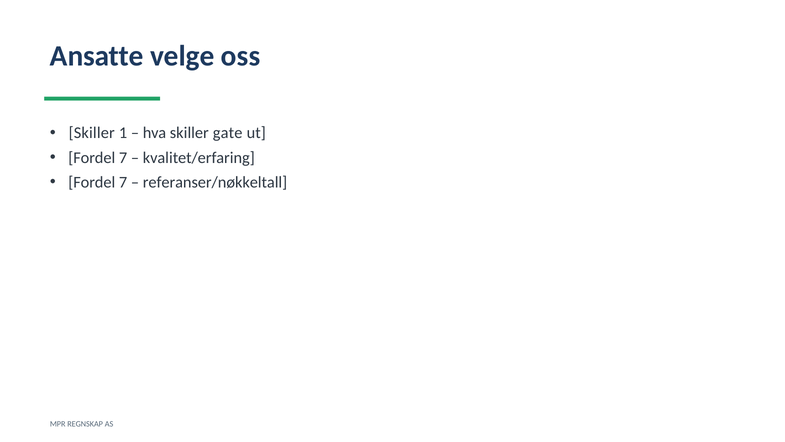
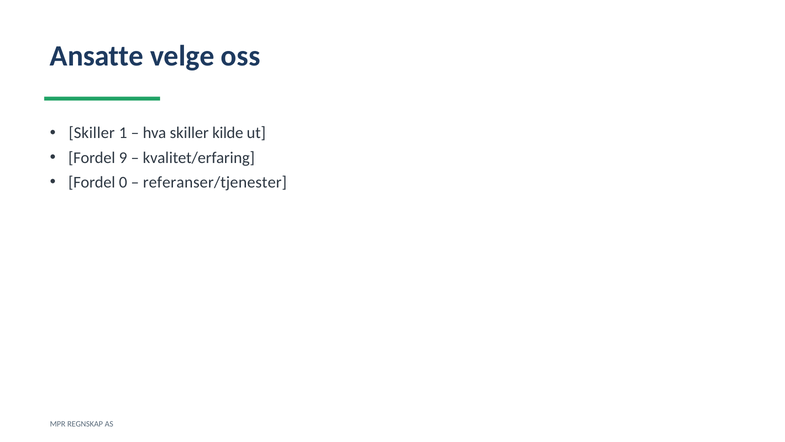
gate: gate -> kilde
7 at (123, 158): 7 -> 9
7 at (123, 182): 7 -> 0
referanser/nøkkeltall: referanser/nøkkeltall -> referanser/tjenester
